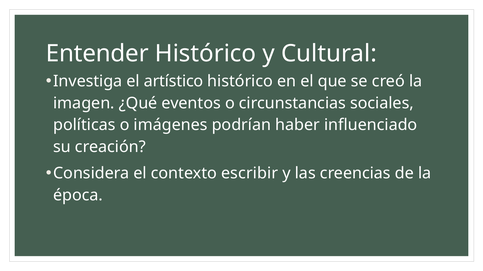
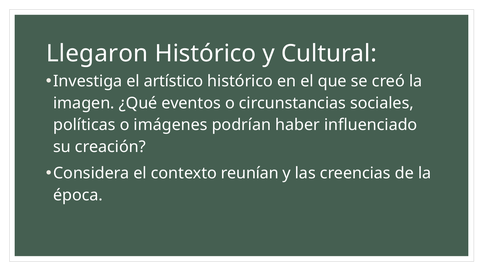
Entender: Entender -> Llegaron
escribir: escribir -> reunían
